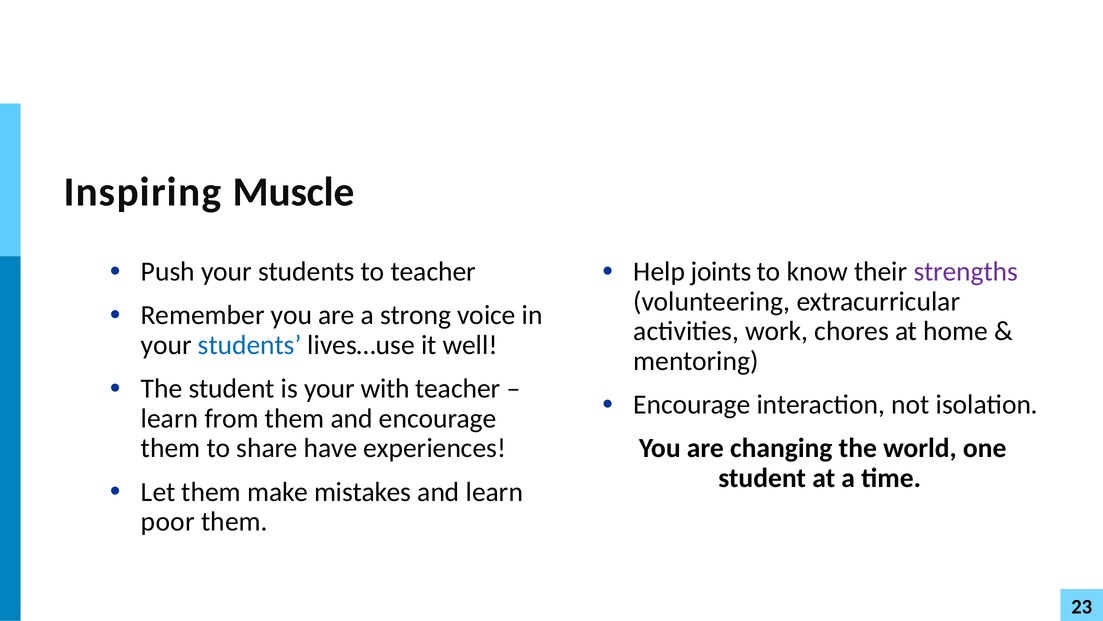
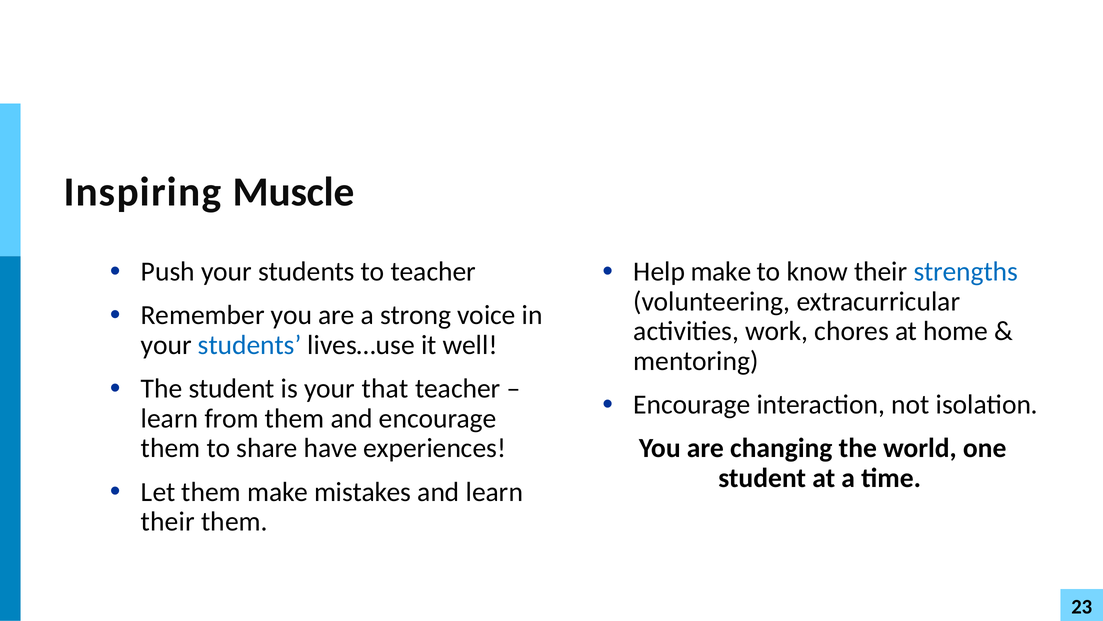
Help joints: joints -> make
strengths colour: purple -> blue
with: with -> that
poor at (168, 521): poor -> their
